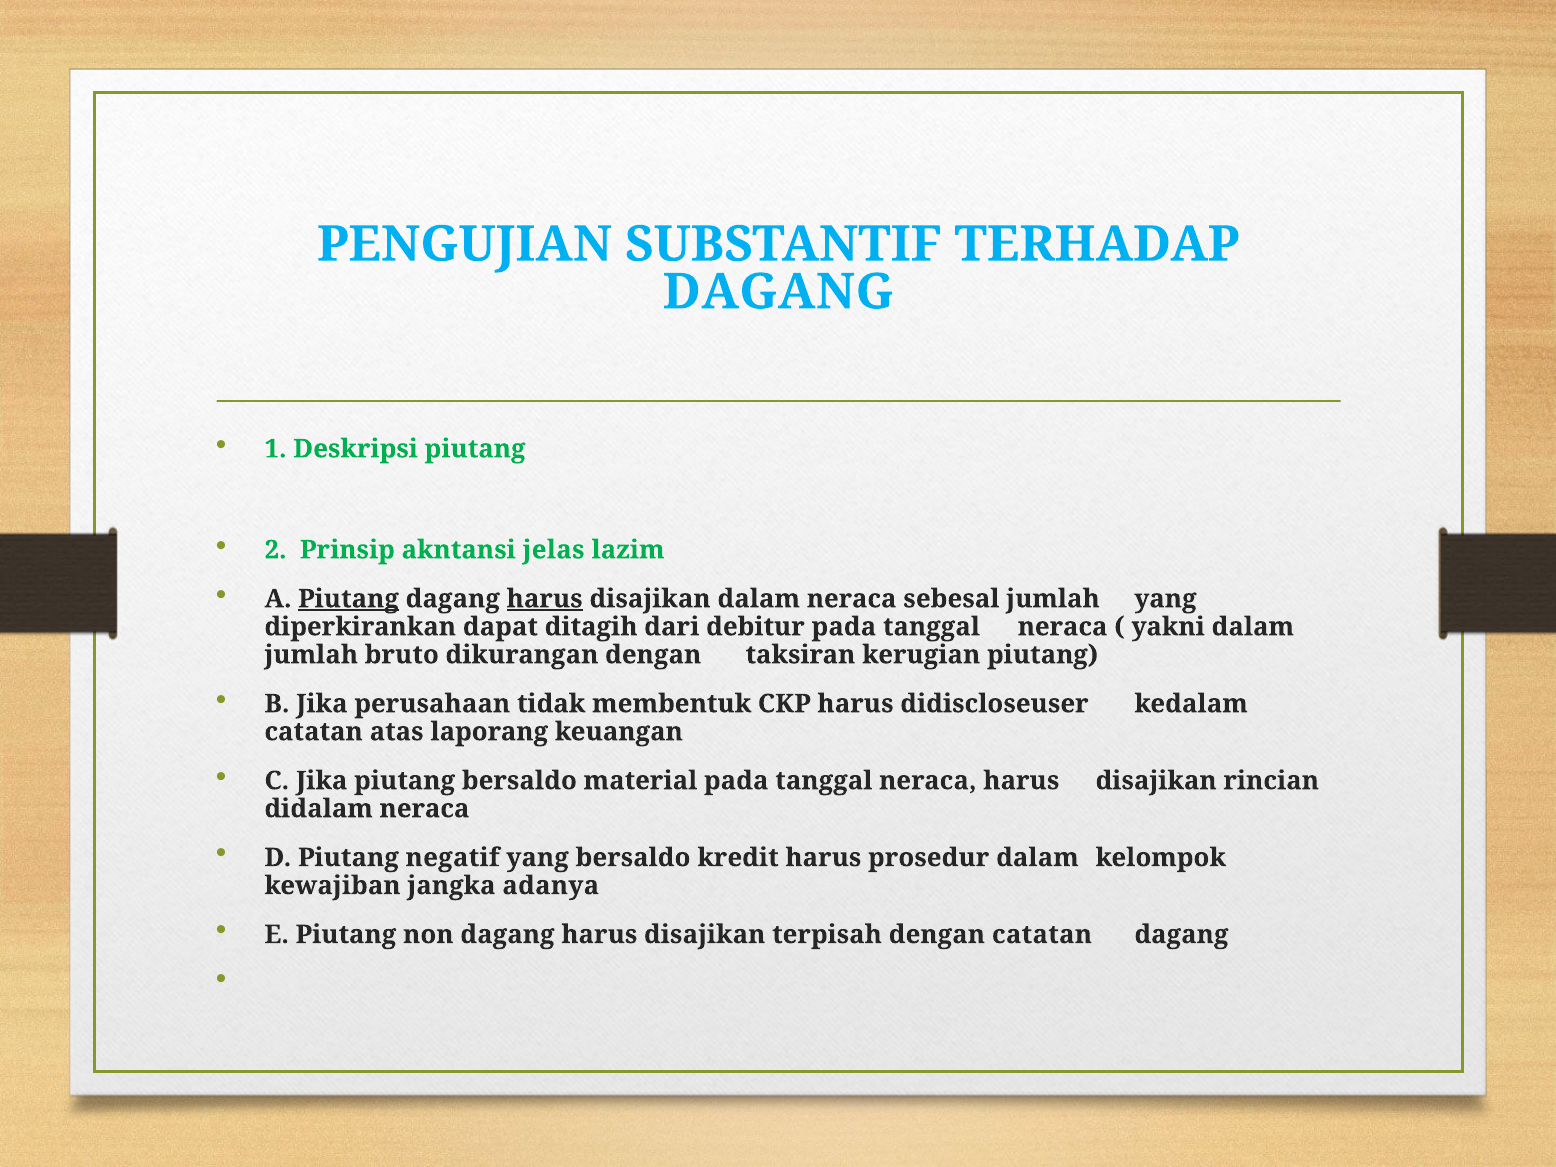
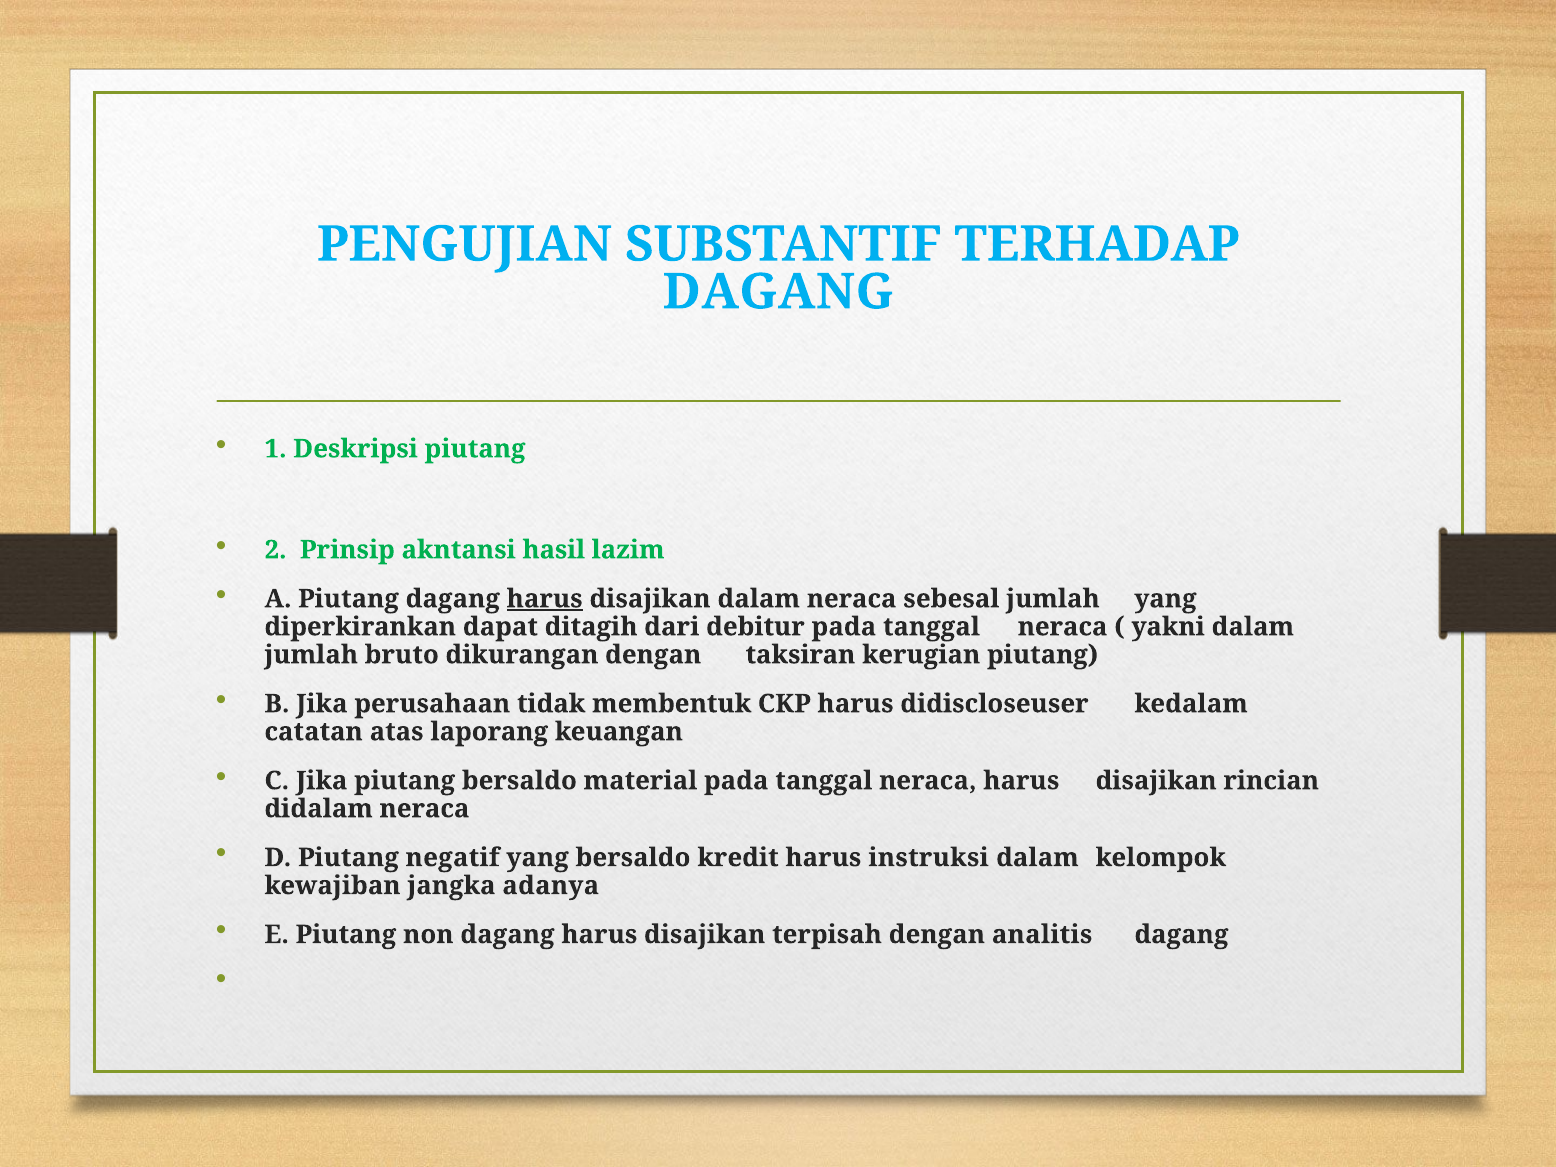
jelas: jelas -> hasil
Piutang at (349, 599) underline: present -> none
prosedur: prosedur -> instruksi
dengan catatan: catatan -> analitis
